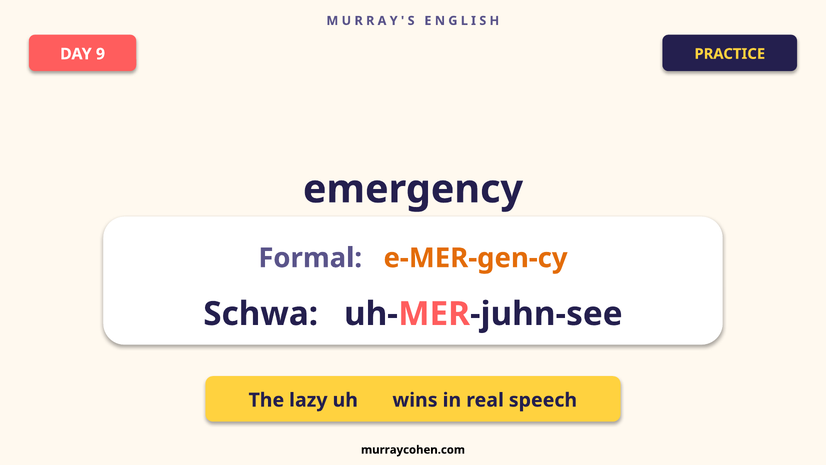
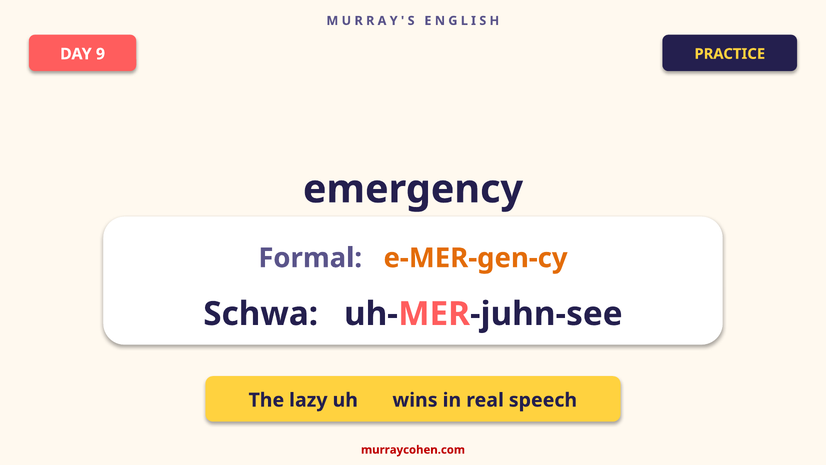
murraycohen.com colour: black -> red
